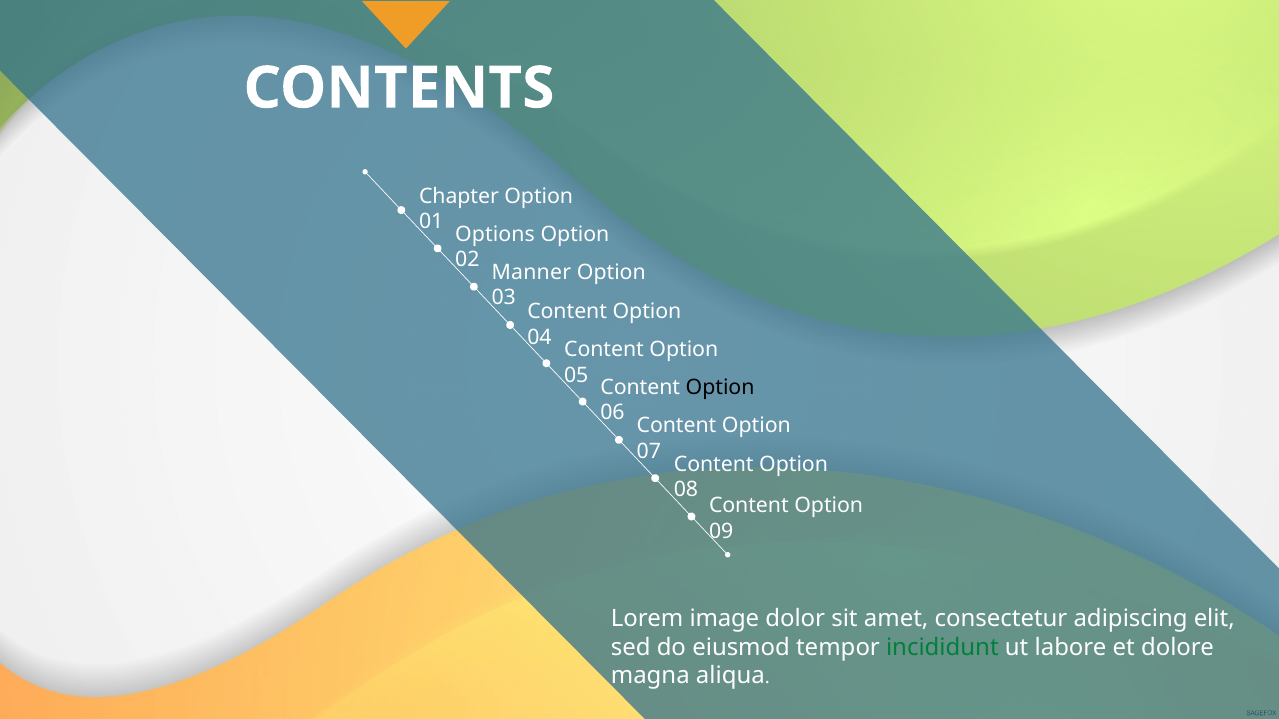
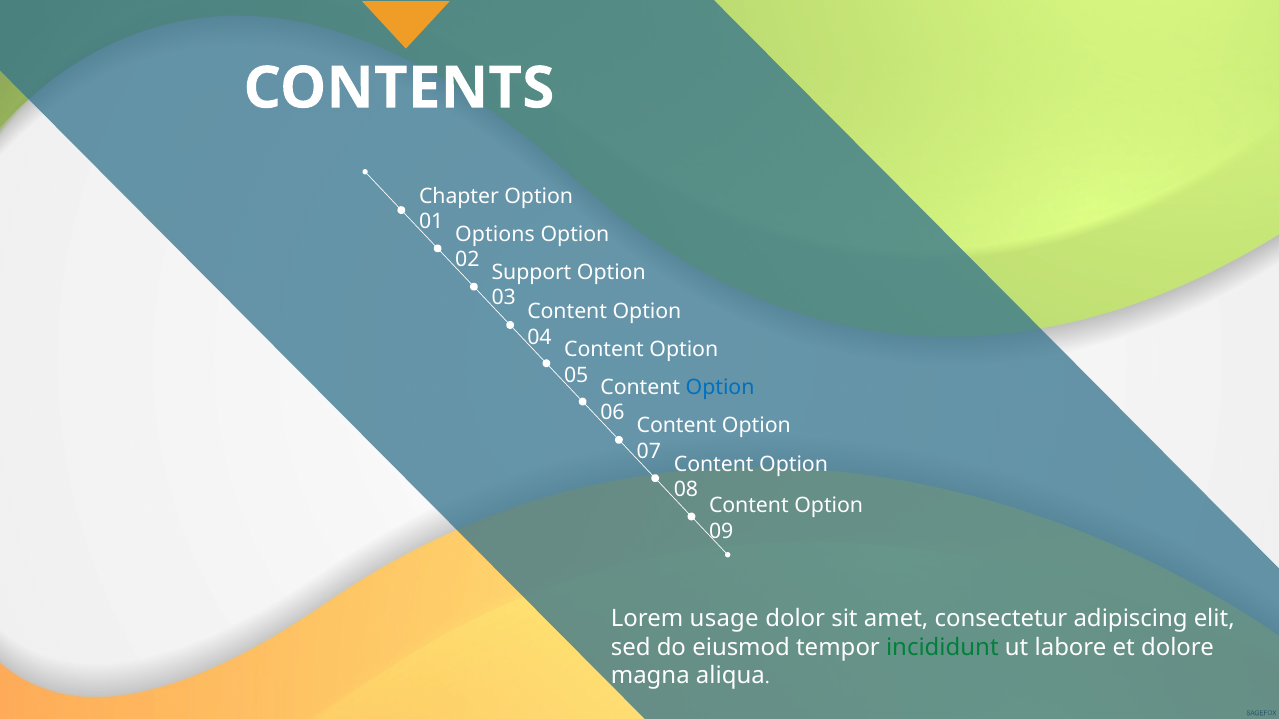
Manner: Manner -> Support
Option at (720, 388) colour: black -> blue
image: image -> usage
